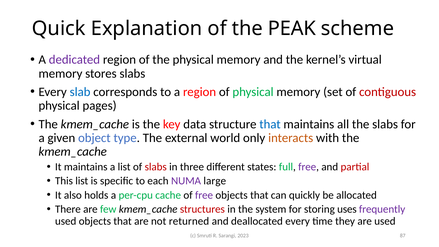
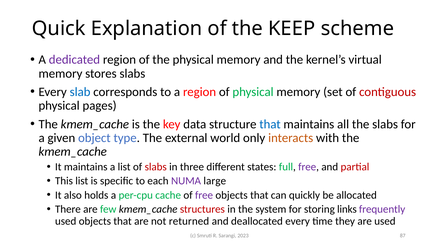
PEAK: PEAK -> KEEP
uses: uses -> links
